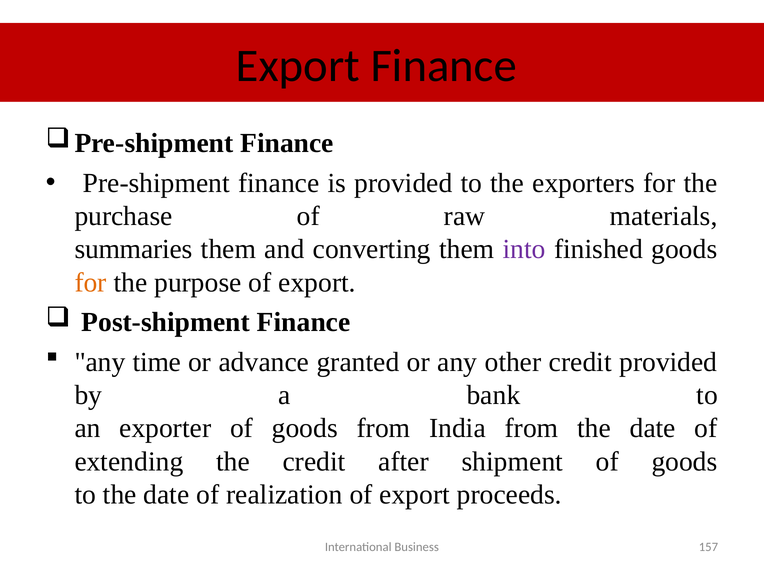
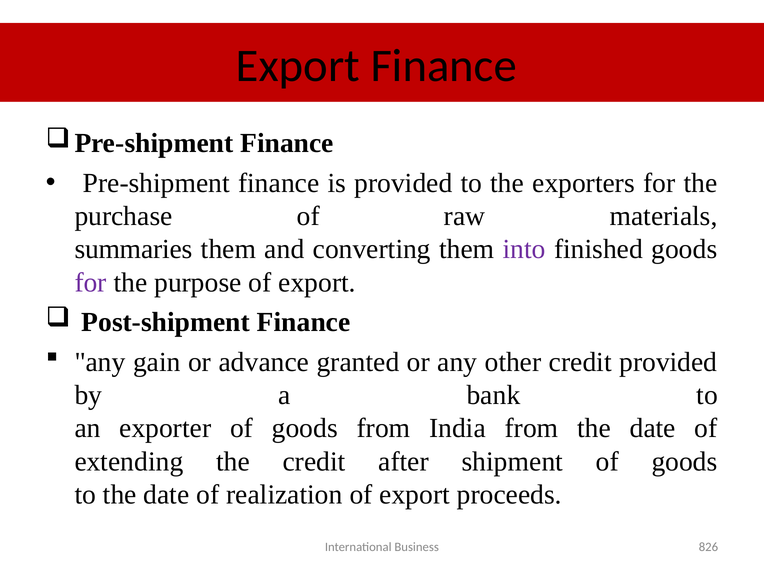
for at (91, 282) colour: orange -> purple
time: time -> gain
157: 157 -> 826
